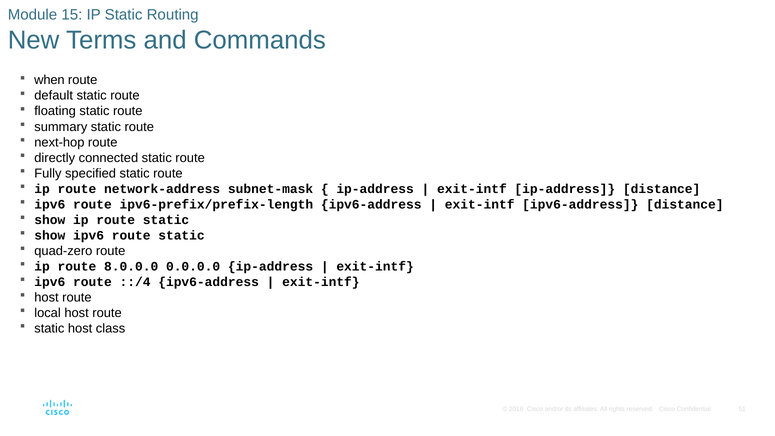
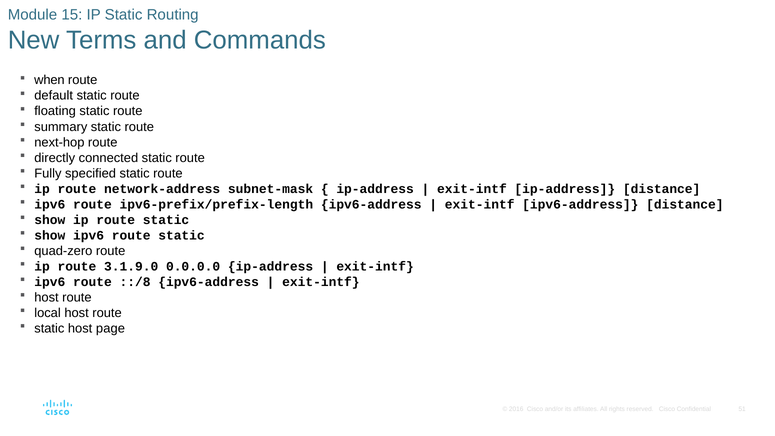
8.0.0.0: 8.0.0.0 -> 3.1.9.0
::/4: ::/4 -> ::/8
class: class -> page
